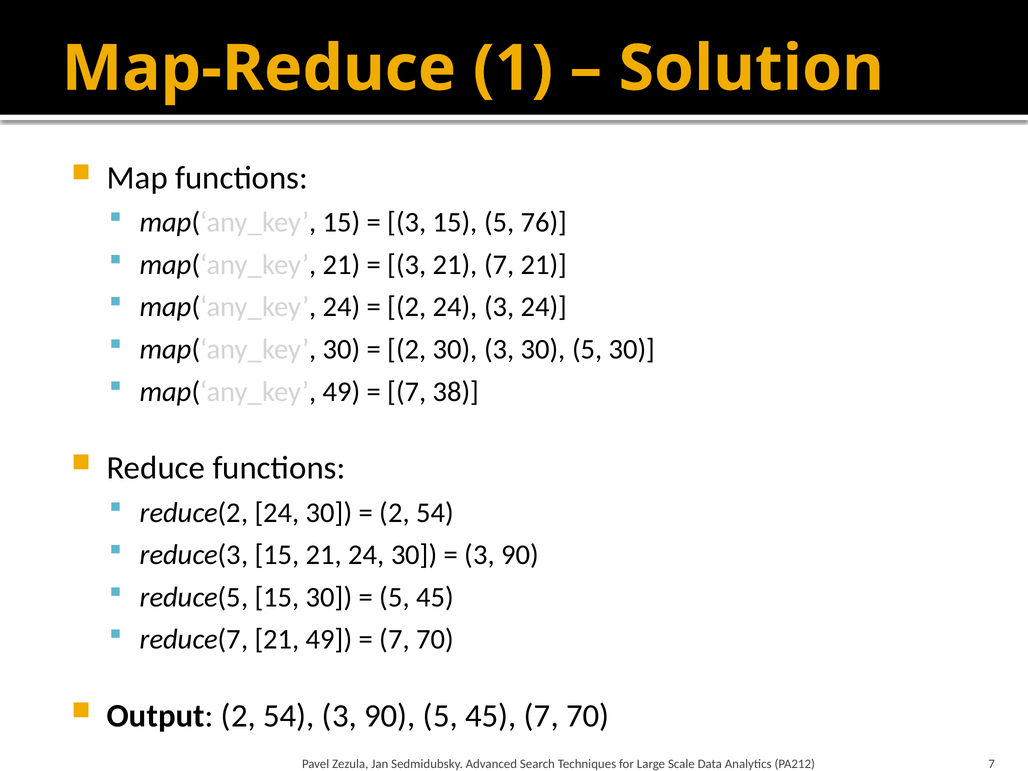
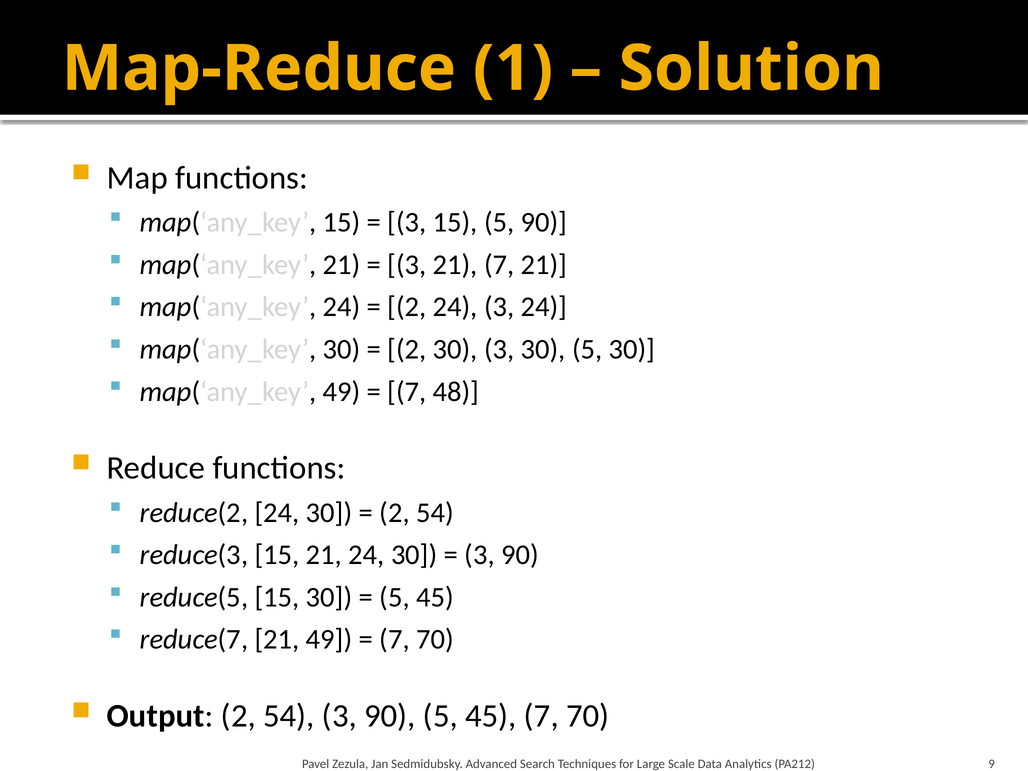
5 76: 76 -> 90
38: 38 -> 48
PA212 7: 7 -> 9
